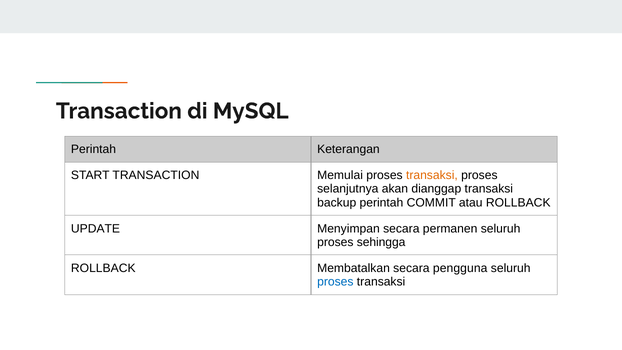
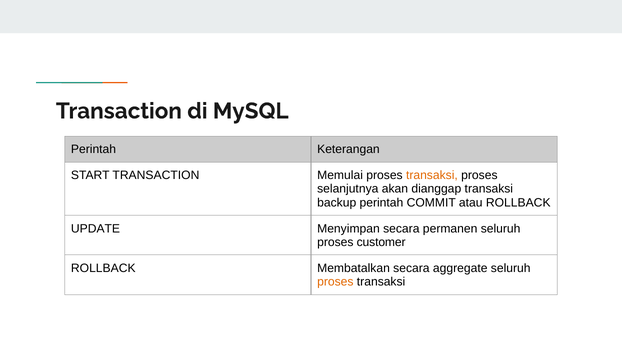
sehingga: sehingga -> customer
pengguna: pengguna -> aggregate
proses at (335, 282) colour: blue -> orange
